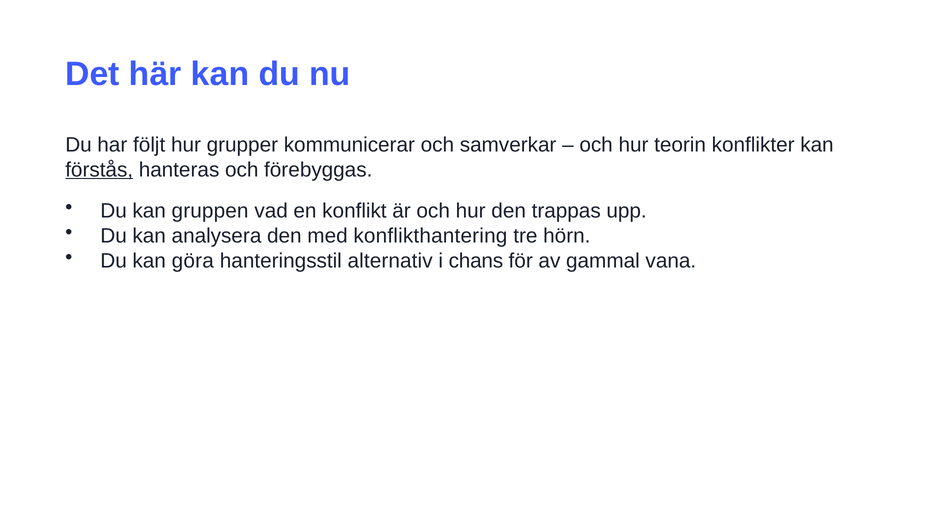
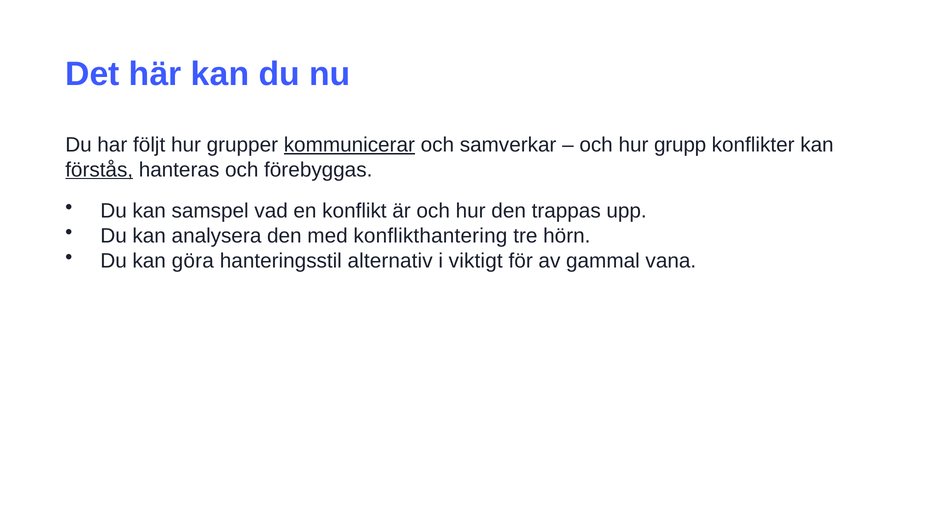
kommunicerar underline: none -> present
teorin: teorin -> grupp
gruppen: gruppen -> samspel
chans: chans -> viktigt
